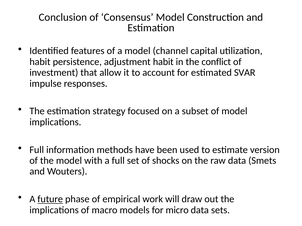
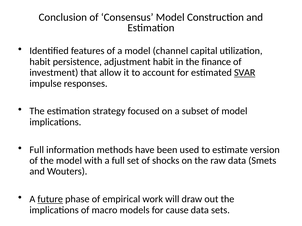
conflict: conflict -> finance
SVAR underline: none -> present
micro: micro -> cause
